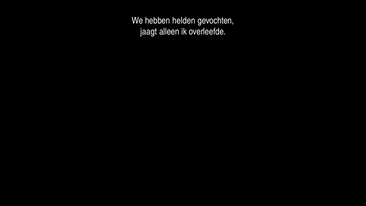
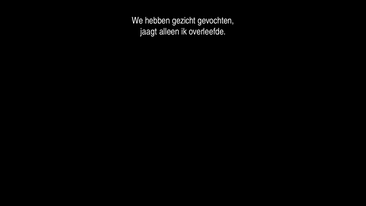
helden: helden -> gezicht
